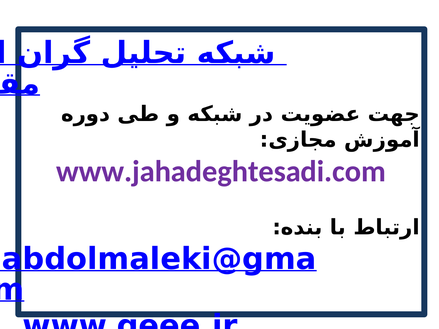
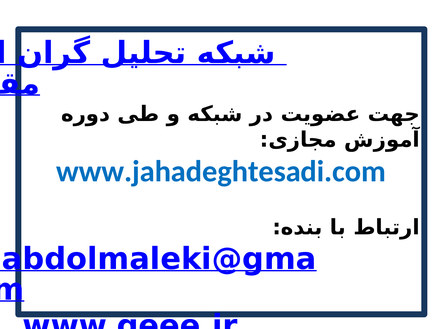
www.jahadeghtesadi.com colour: purple -> blue
